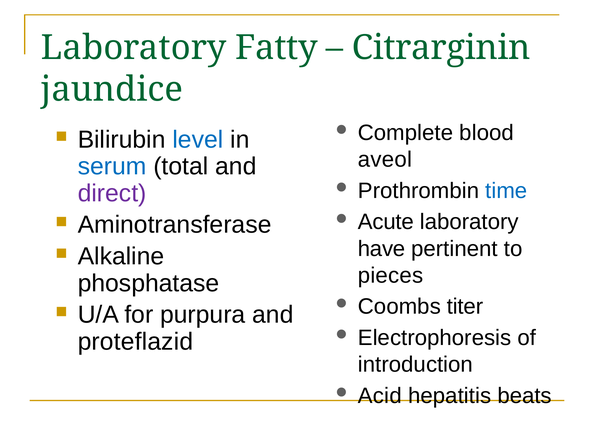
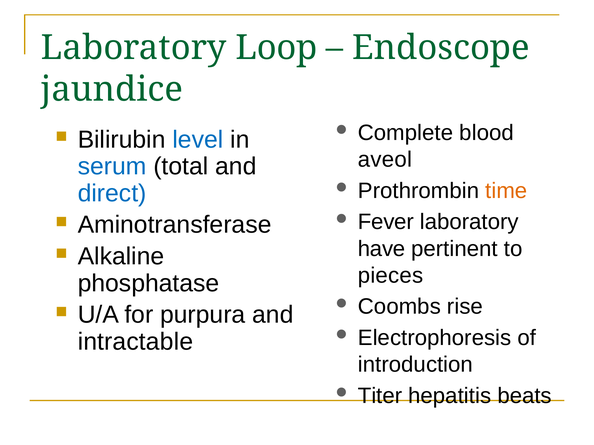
Fatty: Fatty -> Loop
Citrarginin: Citrarginin -> Endoscope
direct colour: purple -> blue
time colour: blue -> orange
Acute: Acute -> Fever
titer: titer -> rise
proteflazid: proteflazid -> intractable
Acid: Acid -> Titer
